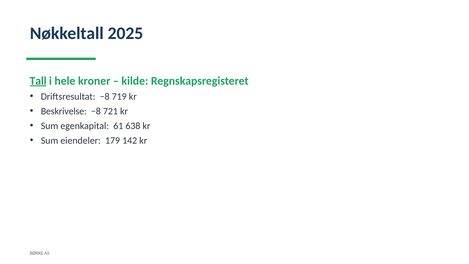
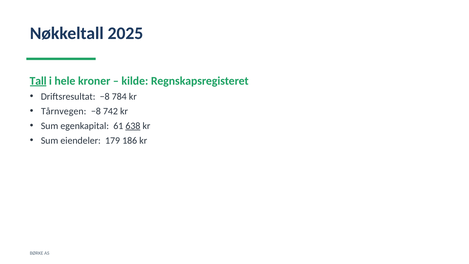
719: 719 -> 784
Beskrivelse: Beskrivelse -> Tårnvegen
721: 721 -> 742
638 underline: none -> present
142: 142 -> 186
